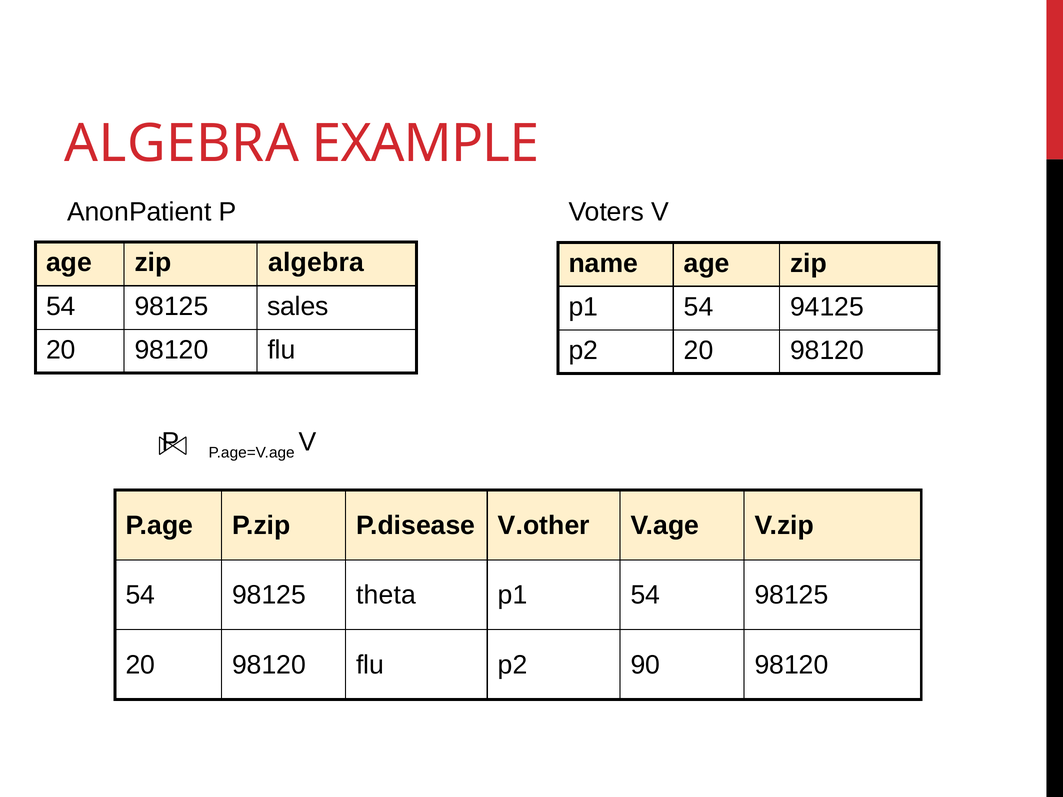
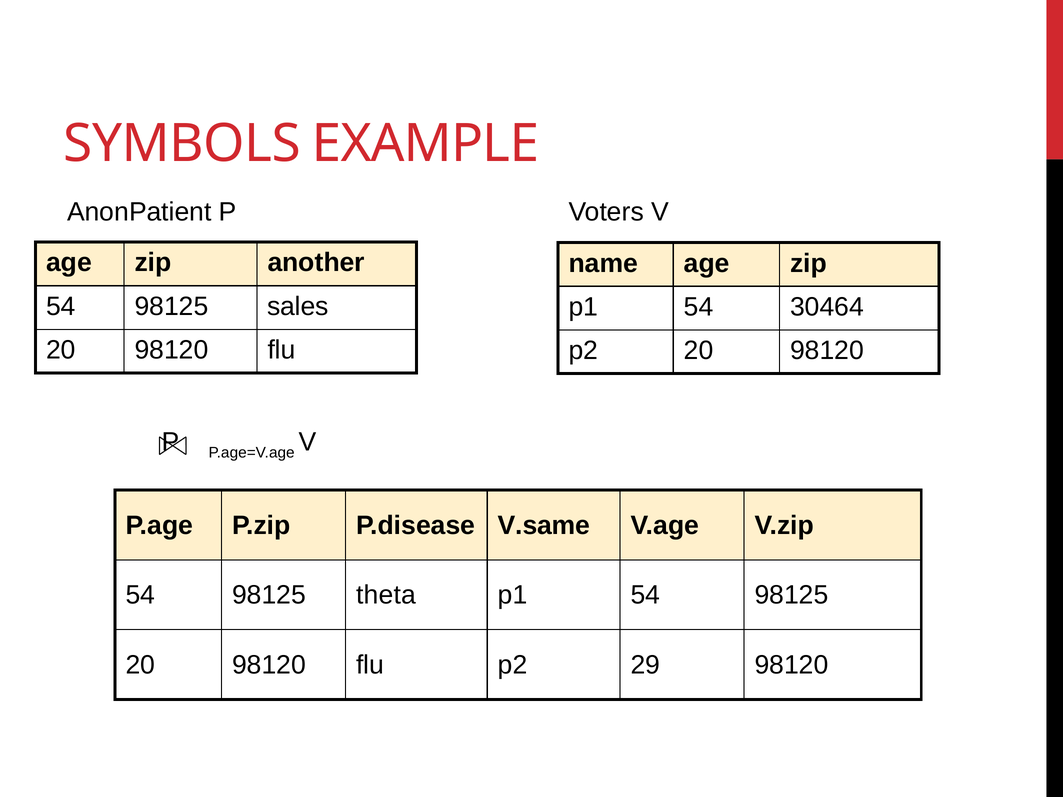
ALGEBRA at (182, 144): ALGEBRA -> SYMBOLS
zip algebra: algebra -> another
94125: 94125 -> 30464
V.other: V.other -> V.same
90: 90 -> 29
